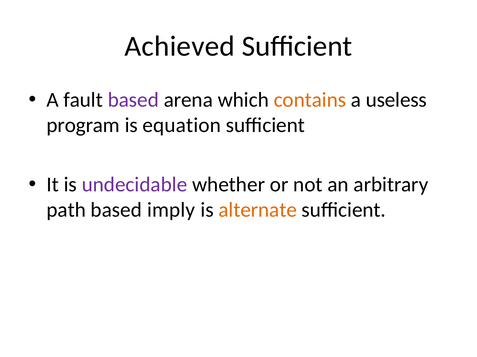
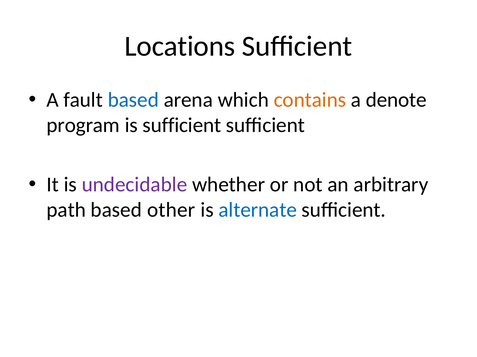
Achieved: Achieved -> Locations
based at (133, 100) colour: purple -> blue
useless: useless -> denote
is equation: equation -> sufficient
imply: imply -> other
alternate colour: orange -> blue
